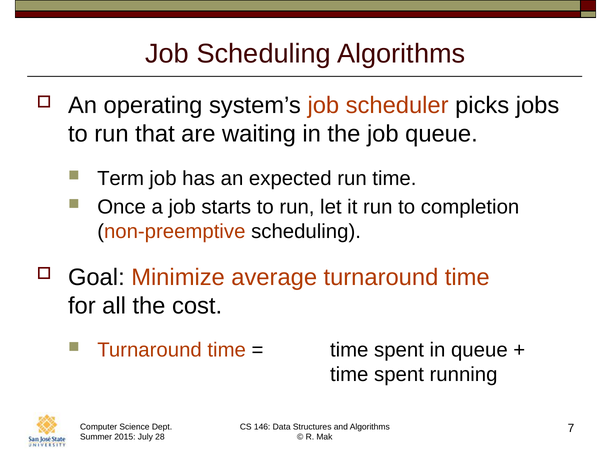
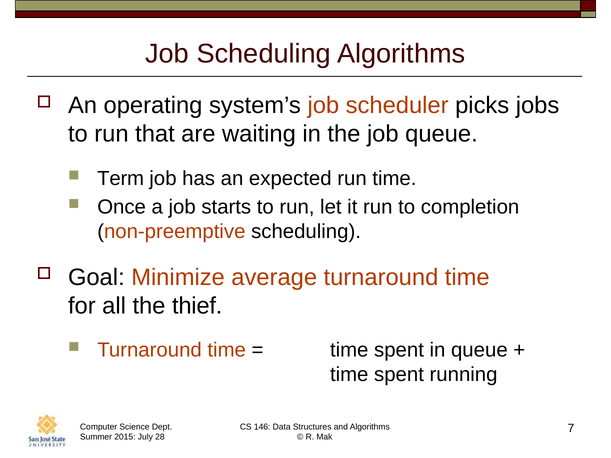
cost: cost -> thief
